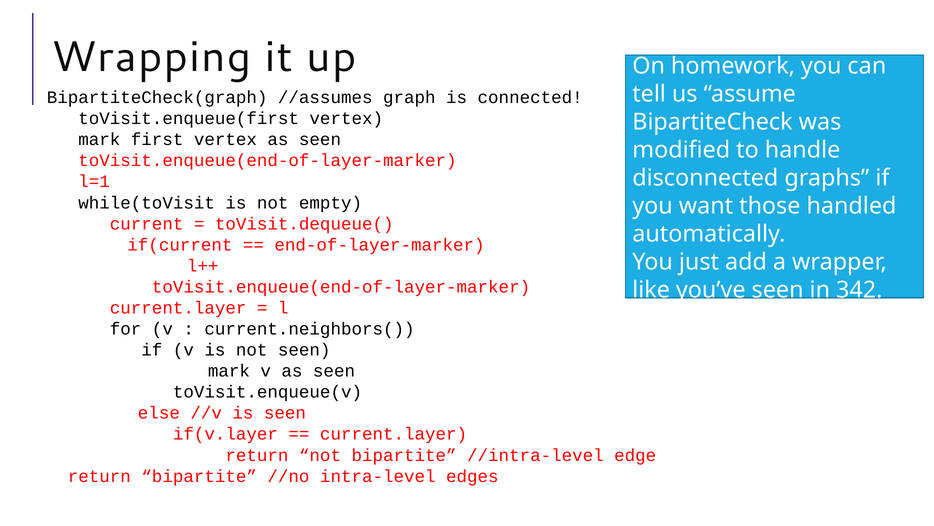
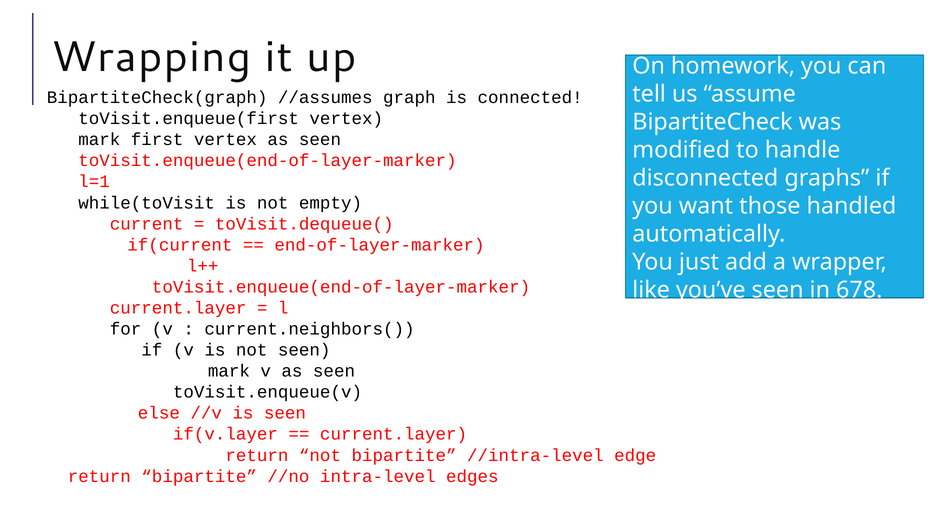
342: 342 -> 678
